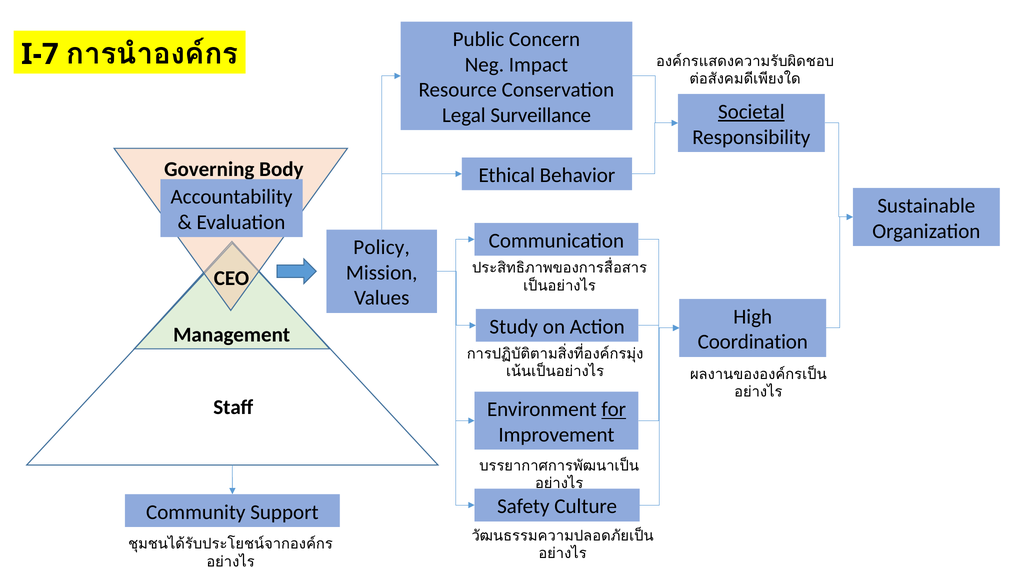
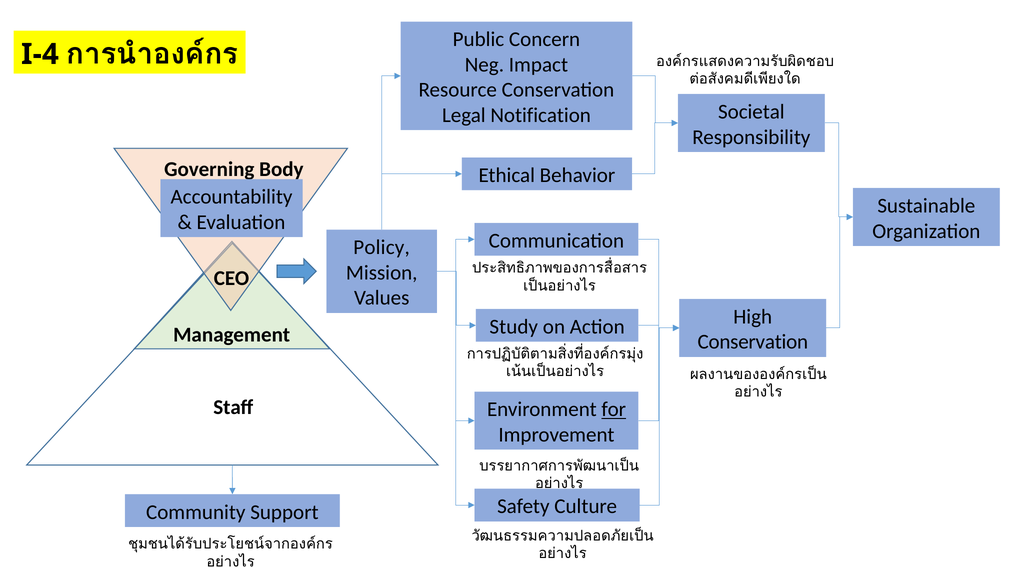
I-7: I-7 -> I-4
Societal underline: present -> none
Surveillance: Surveillance -> Notification
Coordination at (753, 342): Coordination -> Conservation
